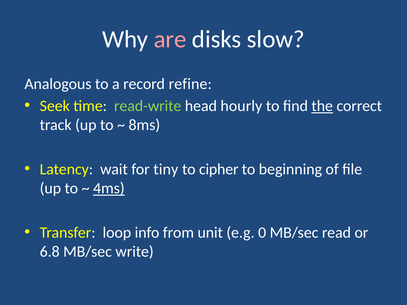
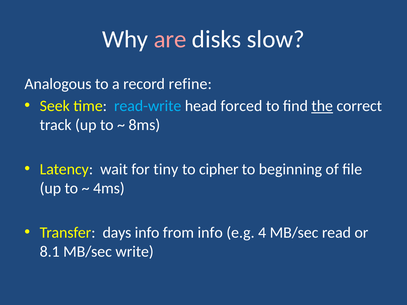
read-write colour: light green -> light blue
hourly: hourly -> forced
4ms underline: present -> none
loop: loop -> days
from unit: unit -> info
0: 0 -> 4
6.8: 6.8 -> 8.1
